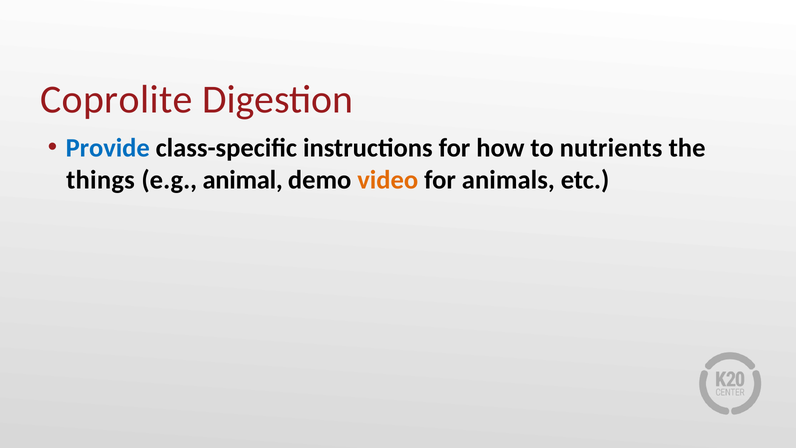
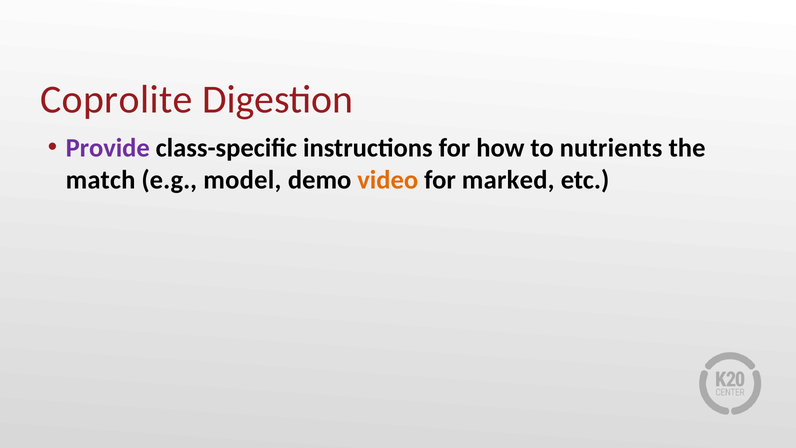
Provide colour: blue -> purple
things: things -> match
animal: animal -> model
animals: animals -> marked
